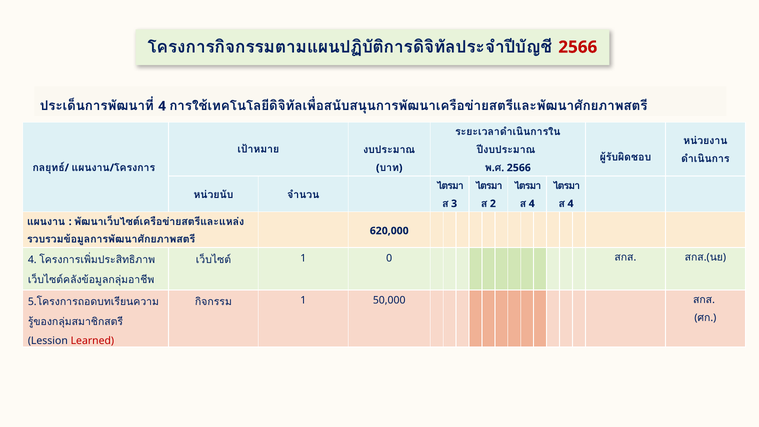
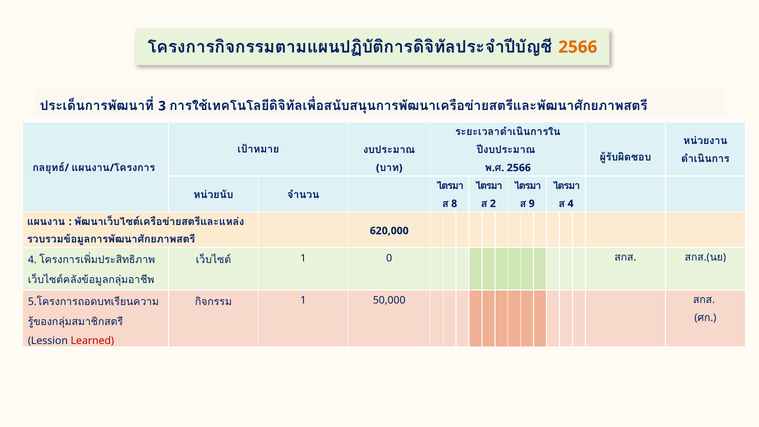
2566 at (578, 47) colour: red -> orange
4 at (162, 106): 4 -> 3
3: 3 -> 8
4 at (532, 204): 4 -> 9
